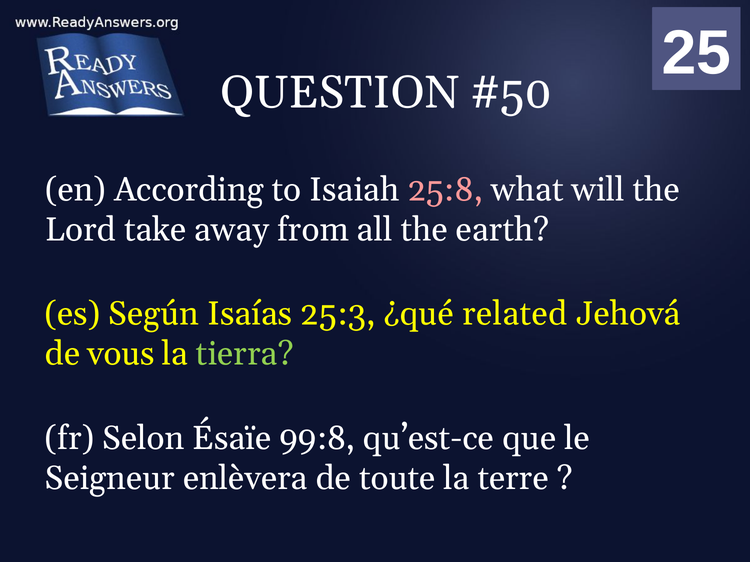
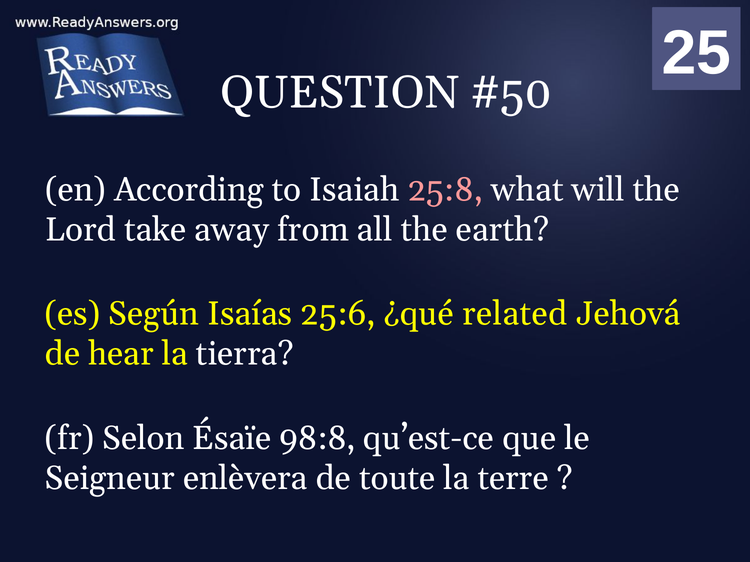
25:3: 25:3 -> 25:6
vous: vous -> hear
tierra colour: light green -> white
99:8: 99:8 -> 98:8
